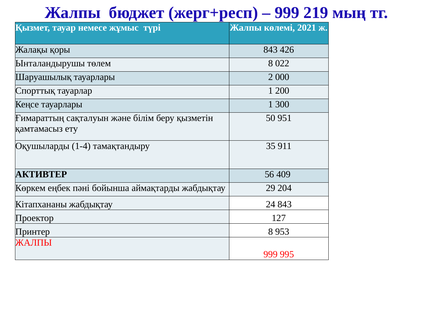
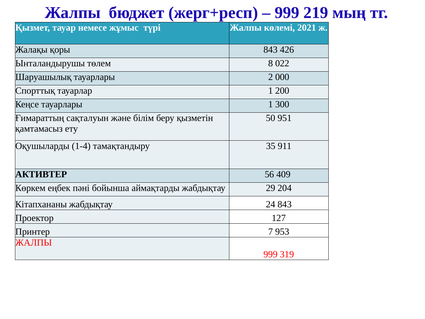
Принтер 8: 8 -> 7
995: 995 -> 319
